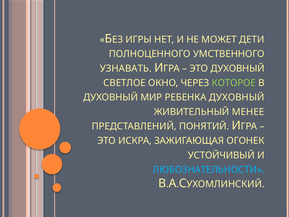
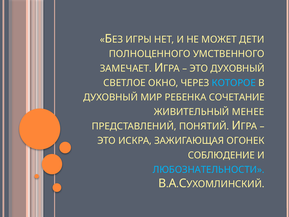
УЗНАВАТЬ: УЗНАВАТЬ -> ЗАМЕЧАЕТ
КОТОРОЕ colour: light green -> light blue
РЕБЕНКА ДУХОВНЫЙ: ДУХОВНЫЙ -> СОЧЕТАНИЕ
УСТОЙЧИВЫЙ: УСТОЙЧИВЫЙ -> СОБЛЮДЕНИЕ
